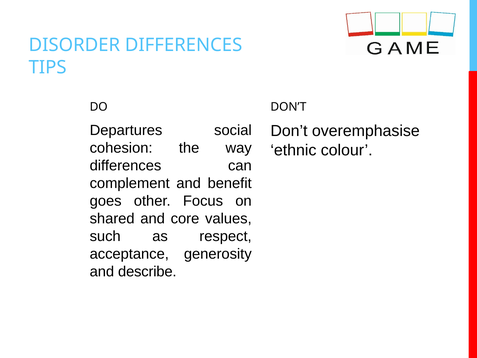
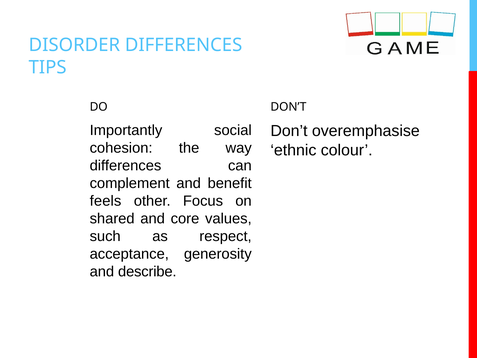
Departures: Departures -> Importantly
goes: goes -> feels
